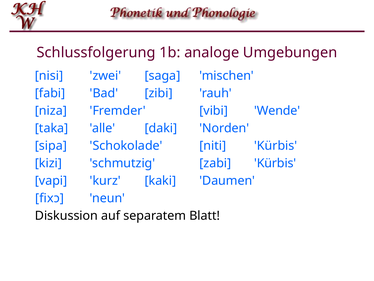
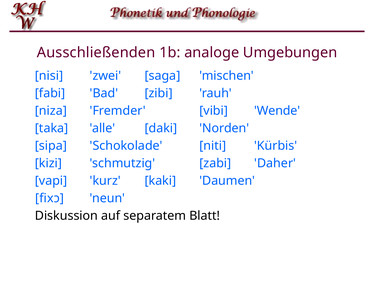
Schlussfolgerung: Schlussfolgerung -> Ausschließenden
zabi Kürbis: Kürbis -> Daher
